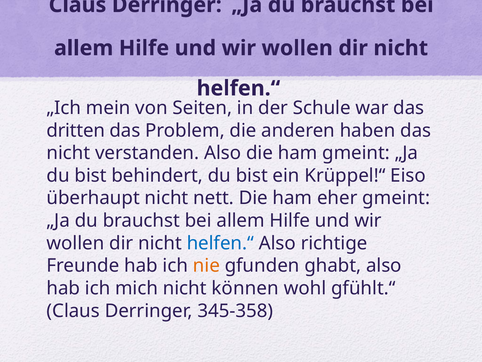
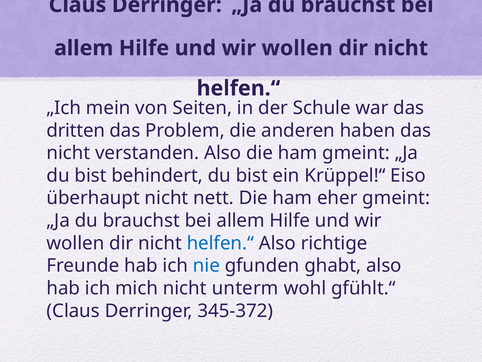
nie colour: orange -> blue
können: können -> unterm
345-358: 345-358 -> 345-372
